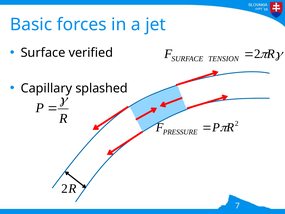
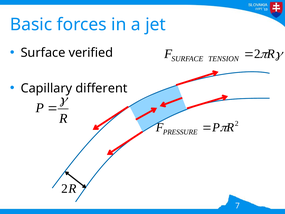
splashed: splashed -> different
